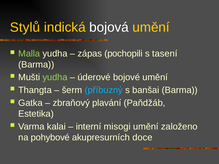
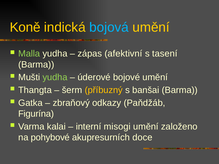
Stylů: Stylů -> Koně
bojová colour: white -> light blue
pochopili: pochopili -> afektivní
příbuzný colour: light blue -> yellow
plavání: plavání -> odkazy
Estetika: Estetika -> Figurína
